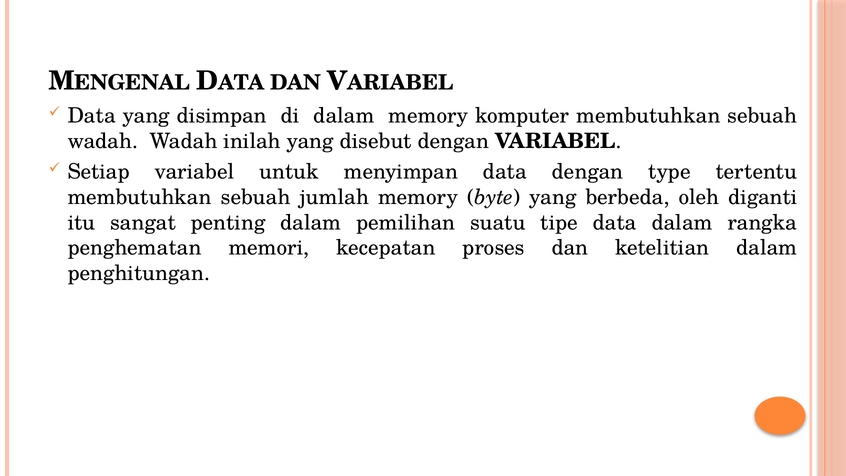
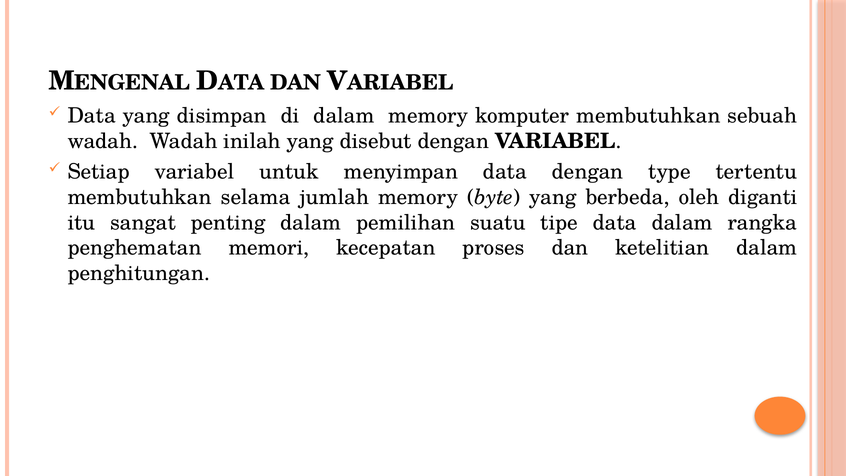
sebuah at (256, 197): sebuah -> selama
